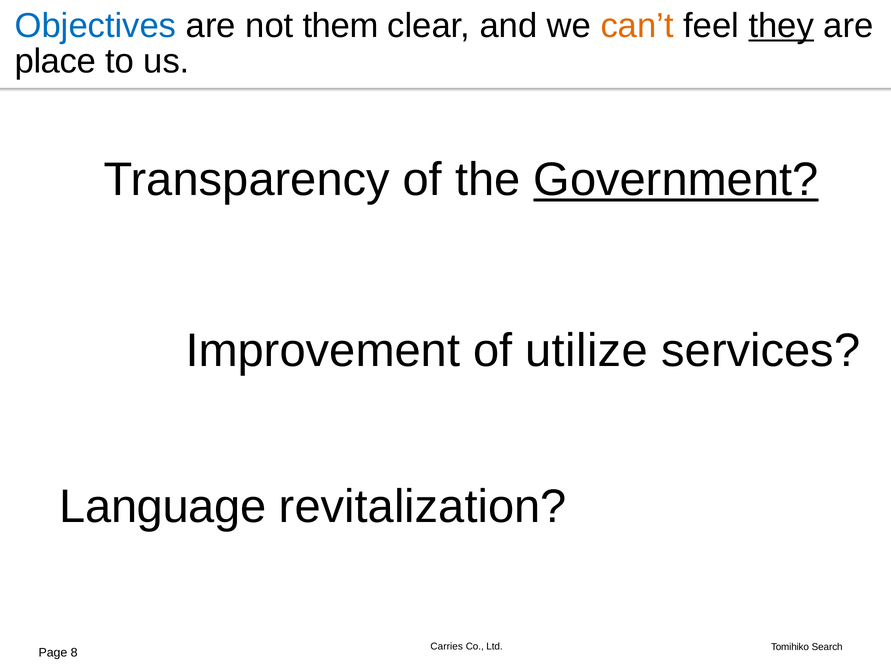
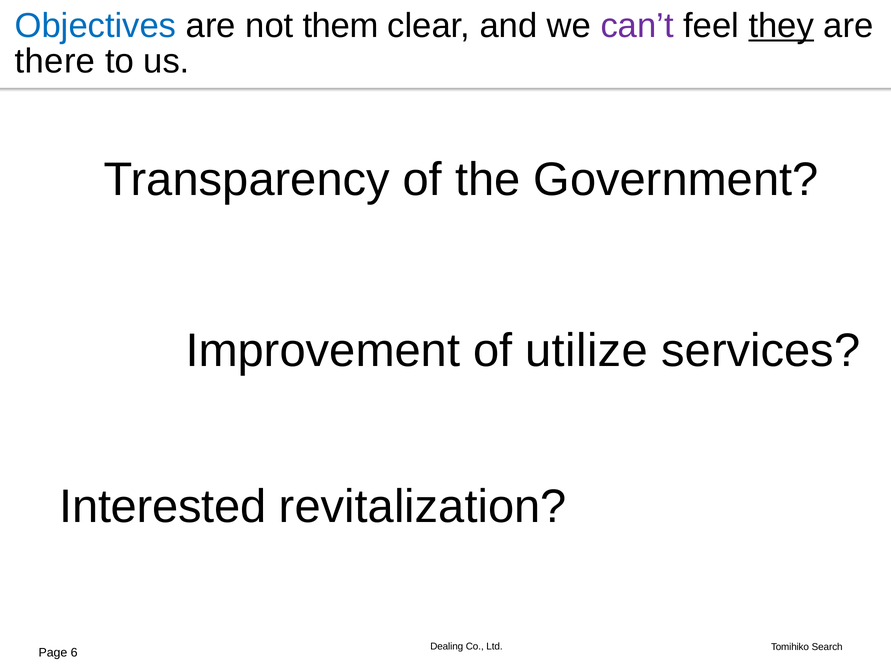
can’t colour: orange -> purple
place: place -> there
Government underline: present -> none
Language: Language -> Interested
Carries: Carries -> Dealing
8: 8 -> 6
